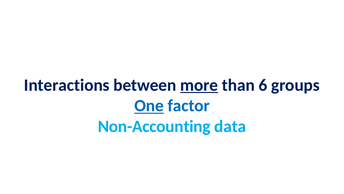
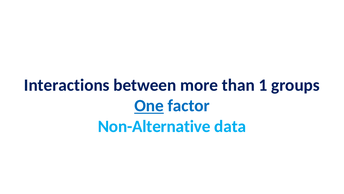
more underline: present -> none
6: 6 -> 1
Non-Accounting: Non-Accounting -> Non-Alternative
